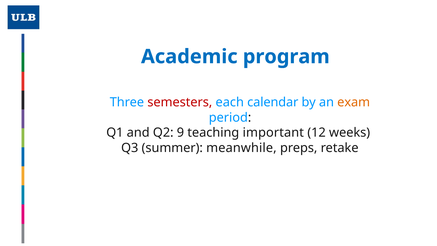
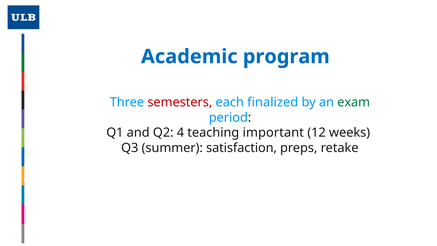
calendar: calendar -> finalized
exam colour: orange -> green
9: 9 -> 4
meanwhile: meanwhile -> satisfaction
